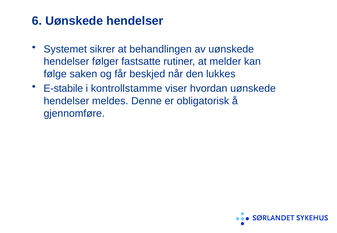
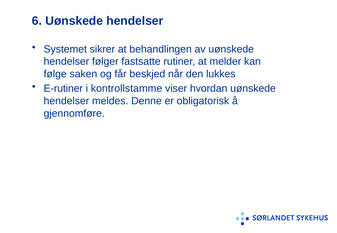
E-stabile: E-stabile -> E-rutiner
